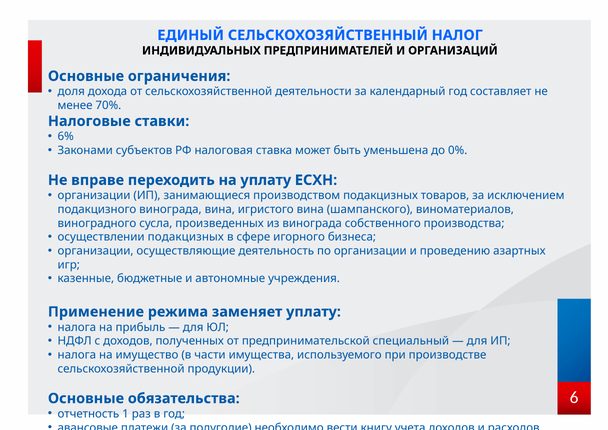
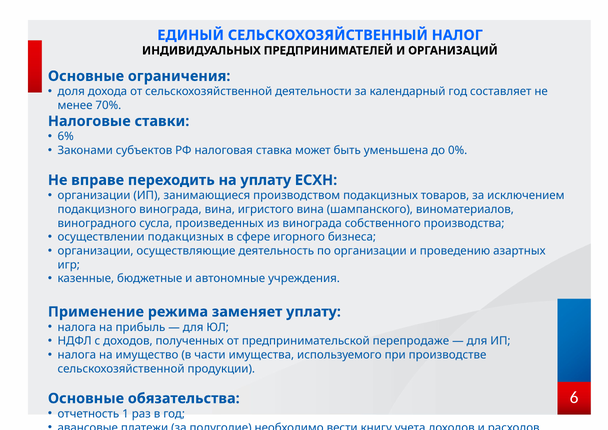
специальный: специальный -> перепродаже
